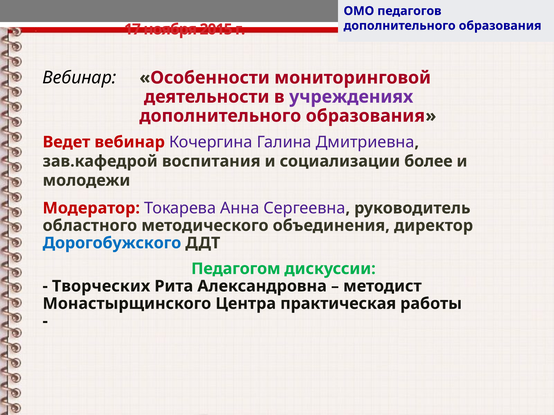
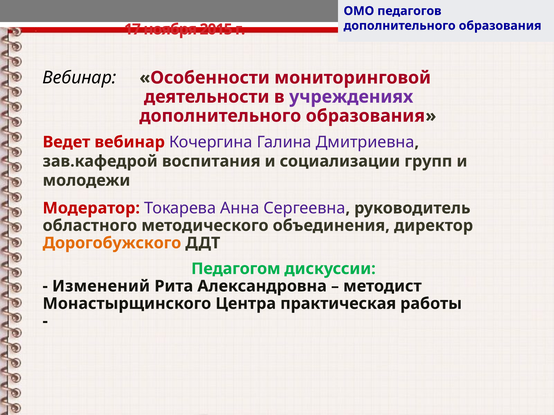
более: более -> групп
Дорогобужского colour: blue -> orange
Творческих: Творческих -> Изменений
